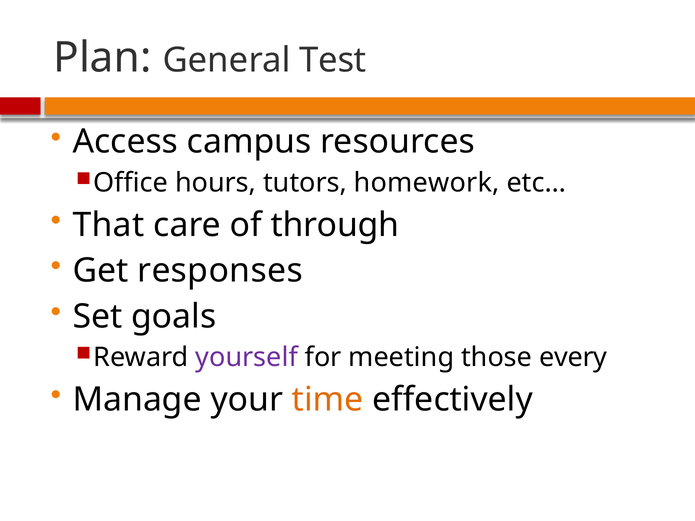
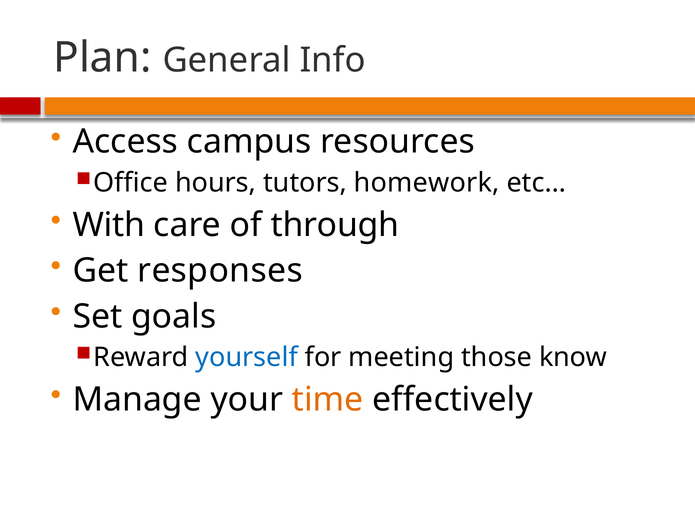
Test: Test -> Info
That: That -> With
yourself colour: purple -> blue
every: every -> know
